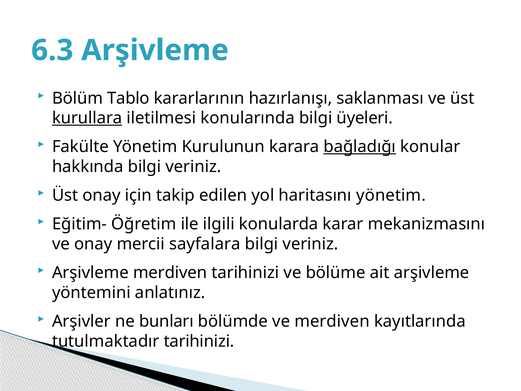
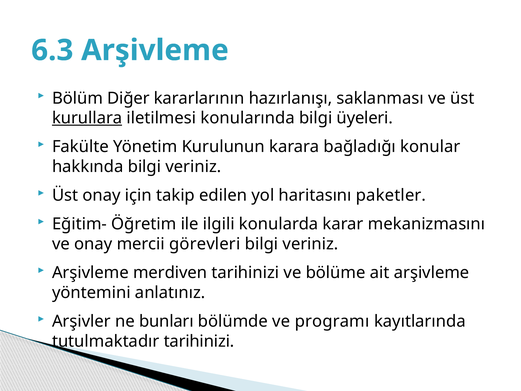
Tablo: Tablo -> Diğer
bağladığı underline: present -> none
haritasını yönetim: yönetim -> paketler
sayfalara: sayfalara -> görevleri
ve merdiven: merdiven -> programı
